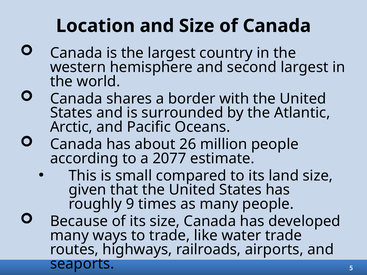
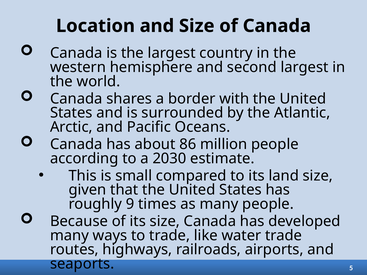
26: 26 -> 86
2077: 2077 -> 2030
